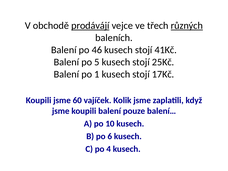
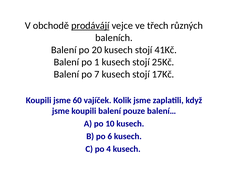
různých underline: present -> none
46: 46 -> 20
5: 5 -> 1
1: 1 -> 7
